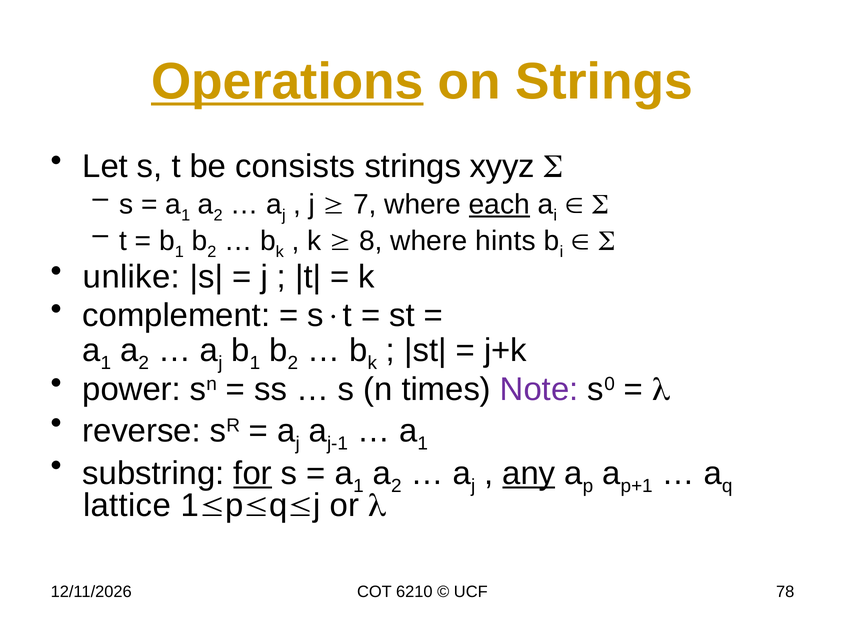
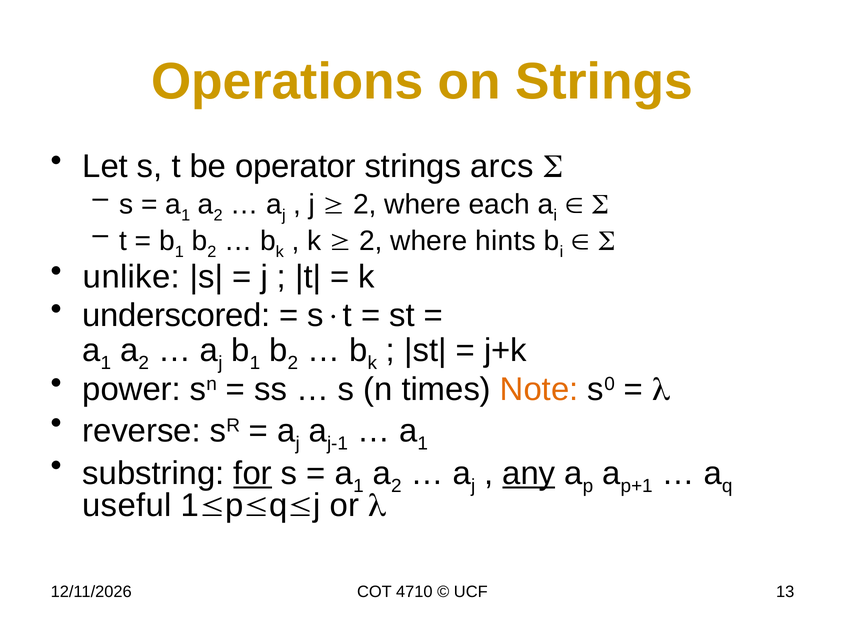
Operations underline: present -> none
consists: consists -> operator
xyyz: xyyz -> arcs
7 at (365, 205): 7 -> 2
each underline: present -> none
8 at (371, 241): 8 -> 2
complement: complement -> underscored
Note colour: purple -> orange
lattice: lattice -> useful
6210: 6210 -> 4710
78: 78 -> 13
